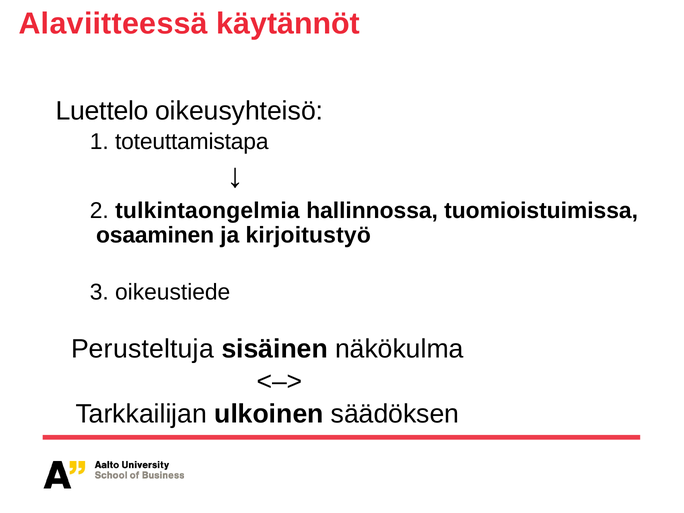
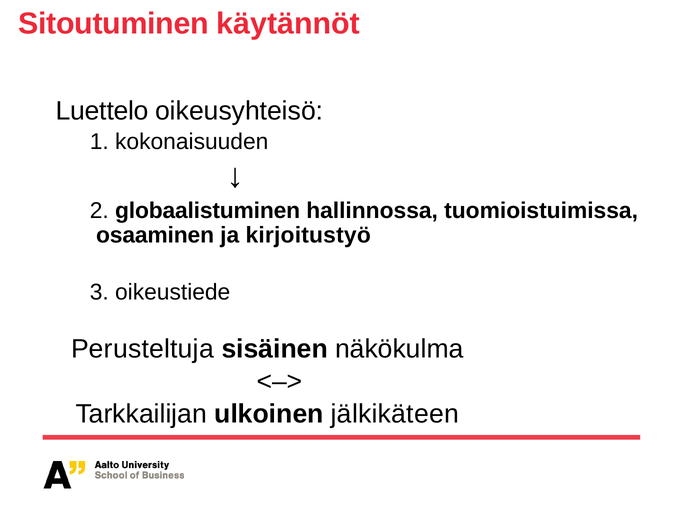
Alaviitteessä: Alaviitteessä -> Sitoutuminen
toteuttamistapa: toteuttamistapa -> kokonaisuuden
tulkintaongelmia: tulkintaongelmia -> globaalistuminen
säädöksen: säädöksen -> jälkikäteen
